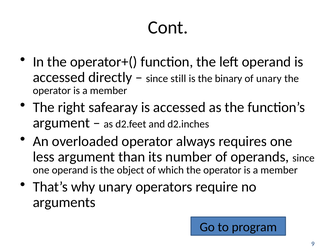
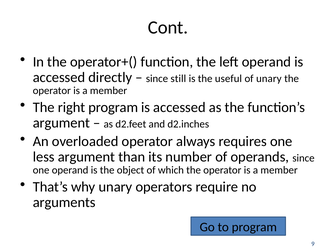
binary: binary -> useful
right safearay: safearay -> program
